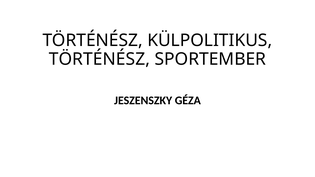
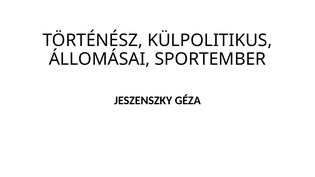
TÖRTÉNÉSZ at (99, 59): TÖRTÉNÉSZ -> ÁLLOMÁSAI
